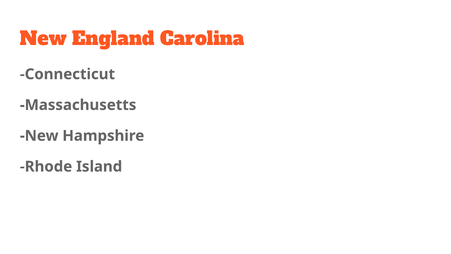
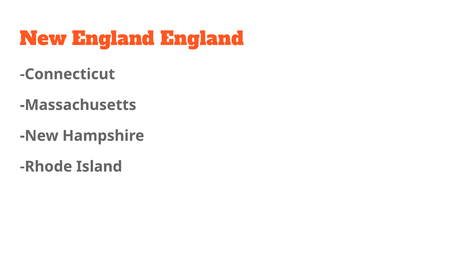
England Carolina: Carolina -> England
